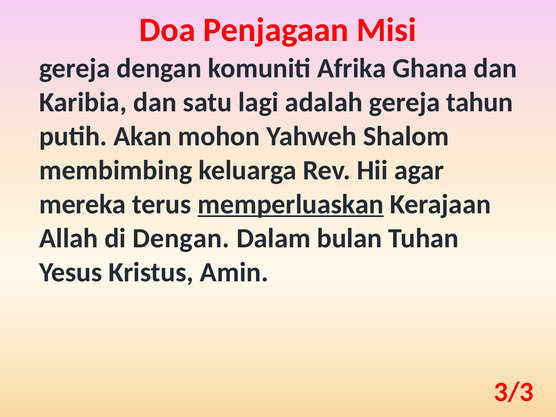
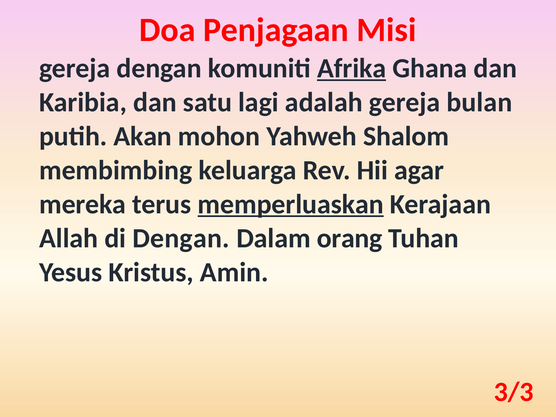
Afrika underline: none -> present
tahun: tahun -> bulan
bulan: bulan -> orang
